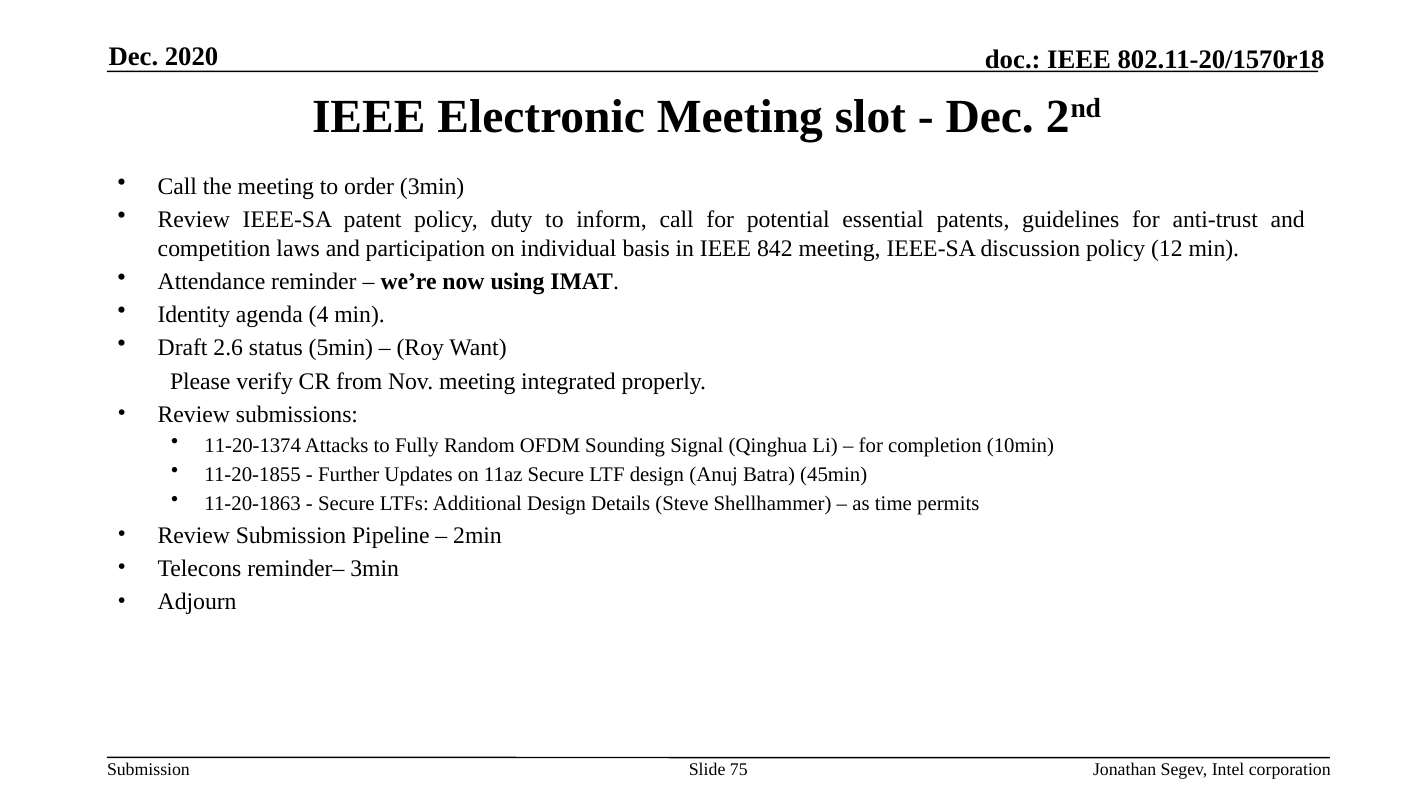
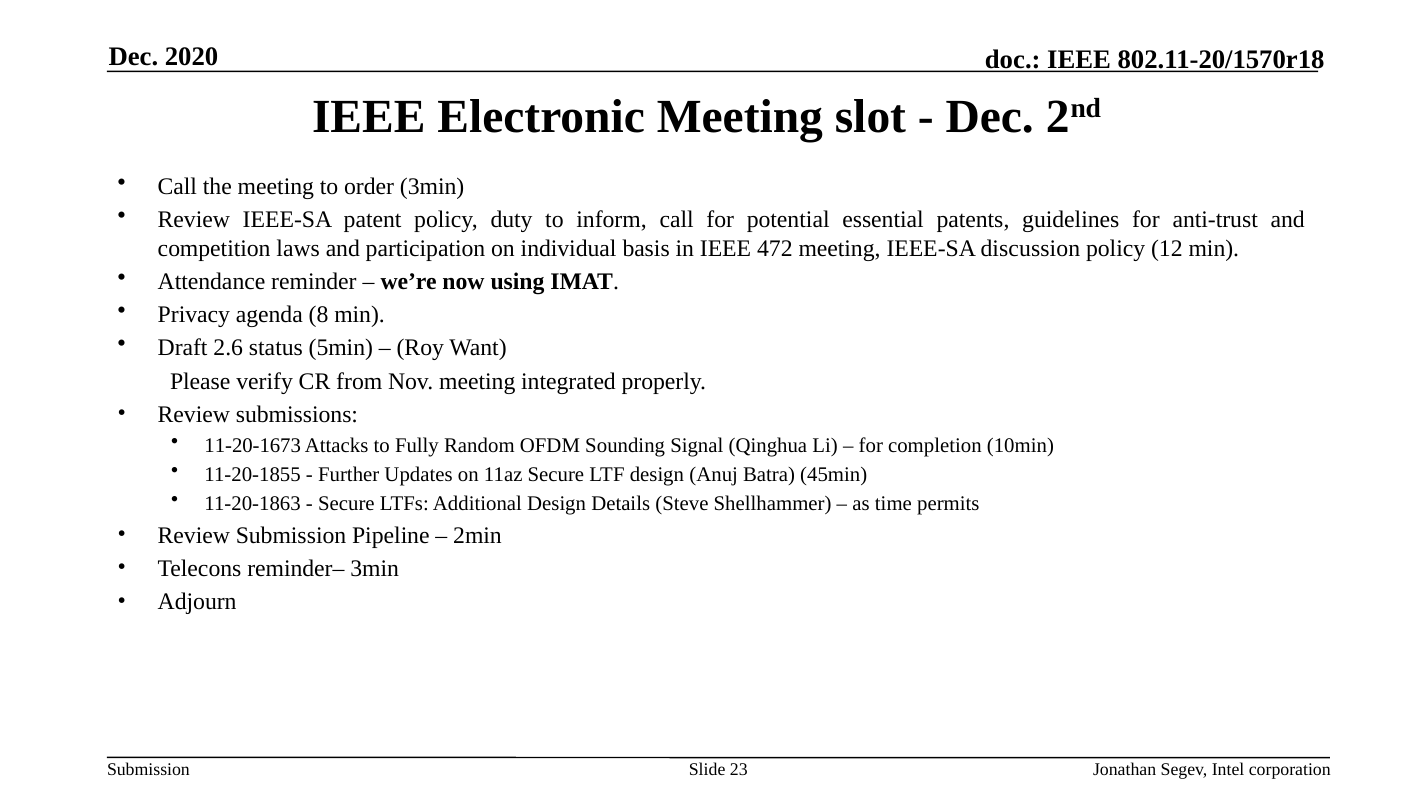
842: 842 -> 472
Identity: Identity -> Privacy
4: 4 -> 8
11-20-1374: 11-20-1374 -> 11-20-1673
75: 75 -> 23
